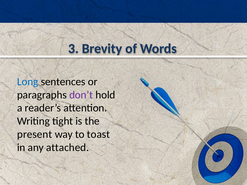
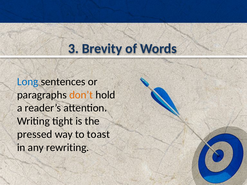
don’t colour: purple -> orange
present: present -> pressed
attached: attached -> rewriting
